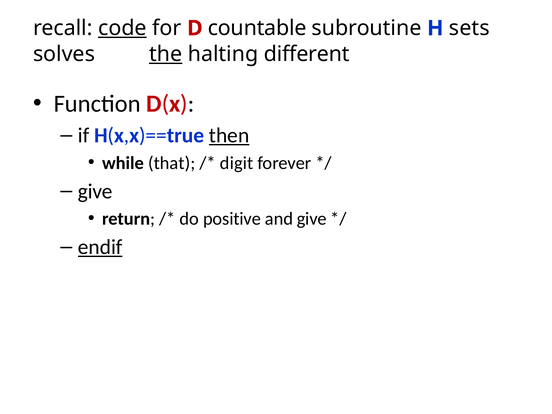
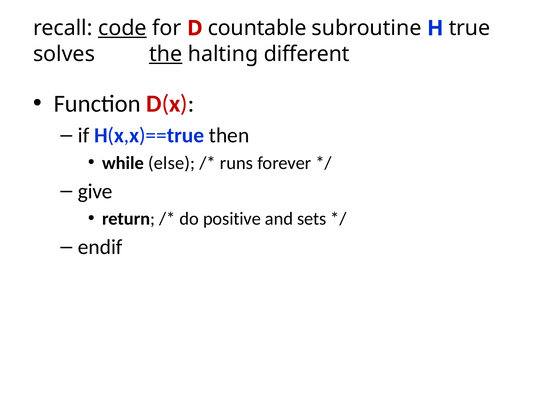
sets: sets -> true
then underline: present -> none
that: that -> else
digit: digit -> runs
and give: give -> sets
endif underline: present -> none
